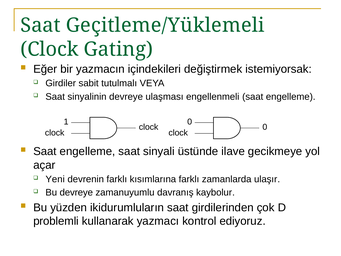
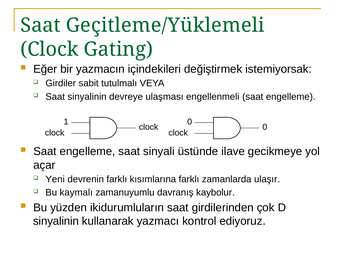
Bu devreye: devreye -> kaymalı
problemli at (56, 221): problemli -> sinyalinin
